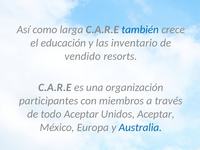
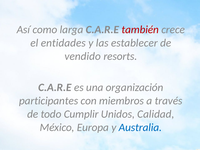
también colour: blue -> red
educación: educación -> entidades
inventario: inventario -> establecer
todo Aceptar: Aceptar -> Cumplir
Unidos Aceptar: Aceptar -> Calidad
